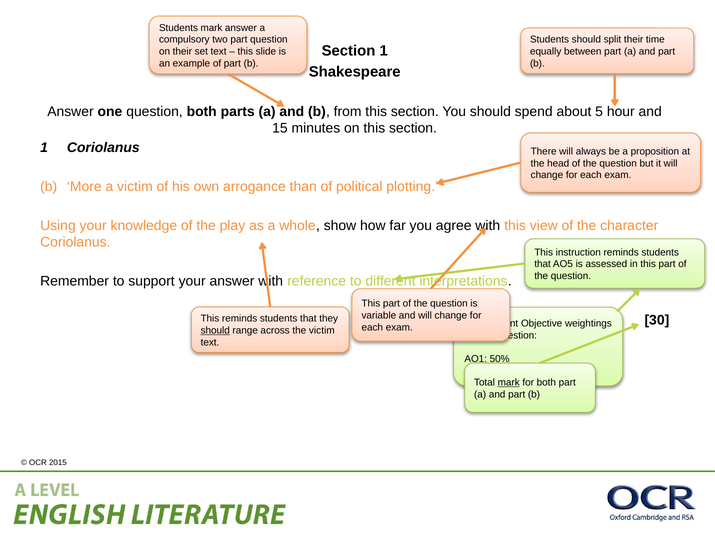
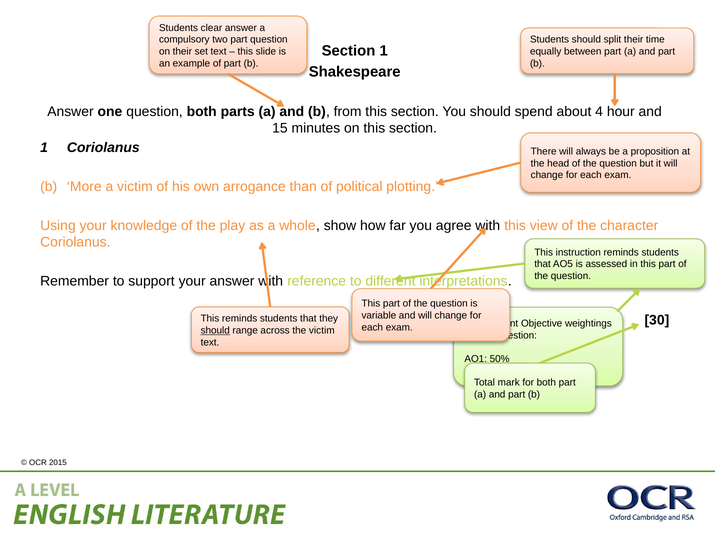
Students mark: mark -> clear
5: 5 -> 4
mark at (509, 383) underline: present -> none
